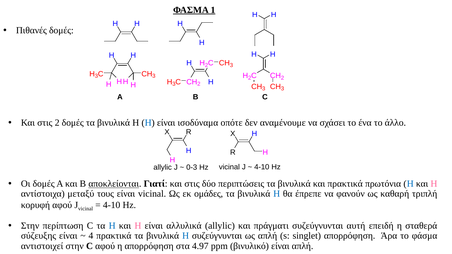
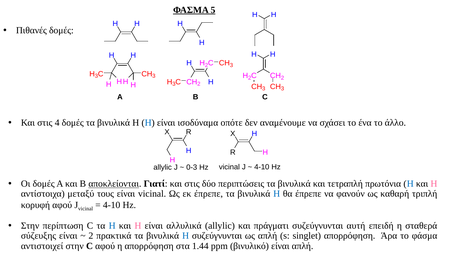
1: 1 -> 5
στις 2: 2 -> 4
και πρακτικά: πρακτικά -> τετραπλή
εκ ομάδες: ομάδες -> έπρεπε
4 at (91, 236): 4 -> 2
4.97: 4.97 -> 1.44
